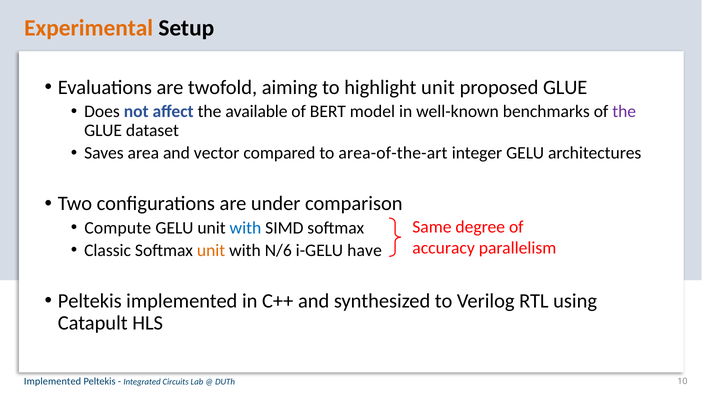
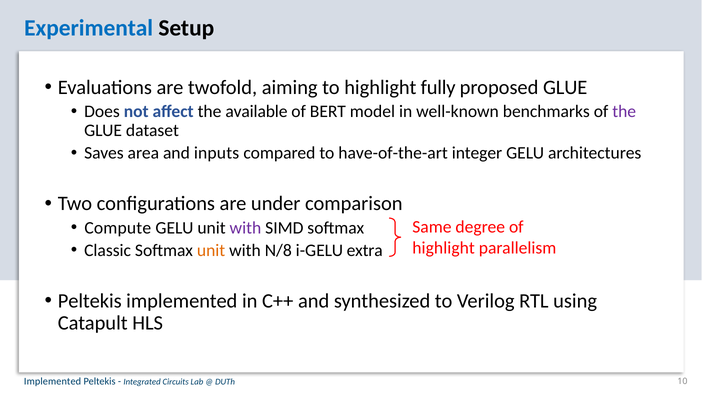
Experimental colour: orange -> blue
highlight unit: unit -> fully
vector: vector -> inputs
area-of-the-art: area-of-the-art -> have-of-the-art
with at (245, 228) colour: blue -> purple
accuracy at (444, 248): accuracy -> highlight
N/6: N/6 -> N/8
have: have -> extra
